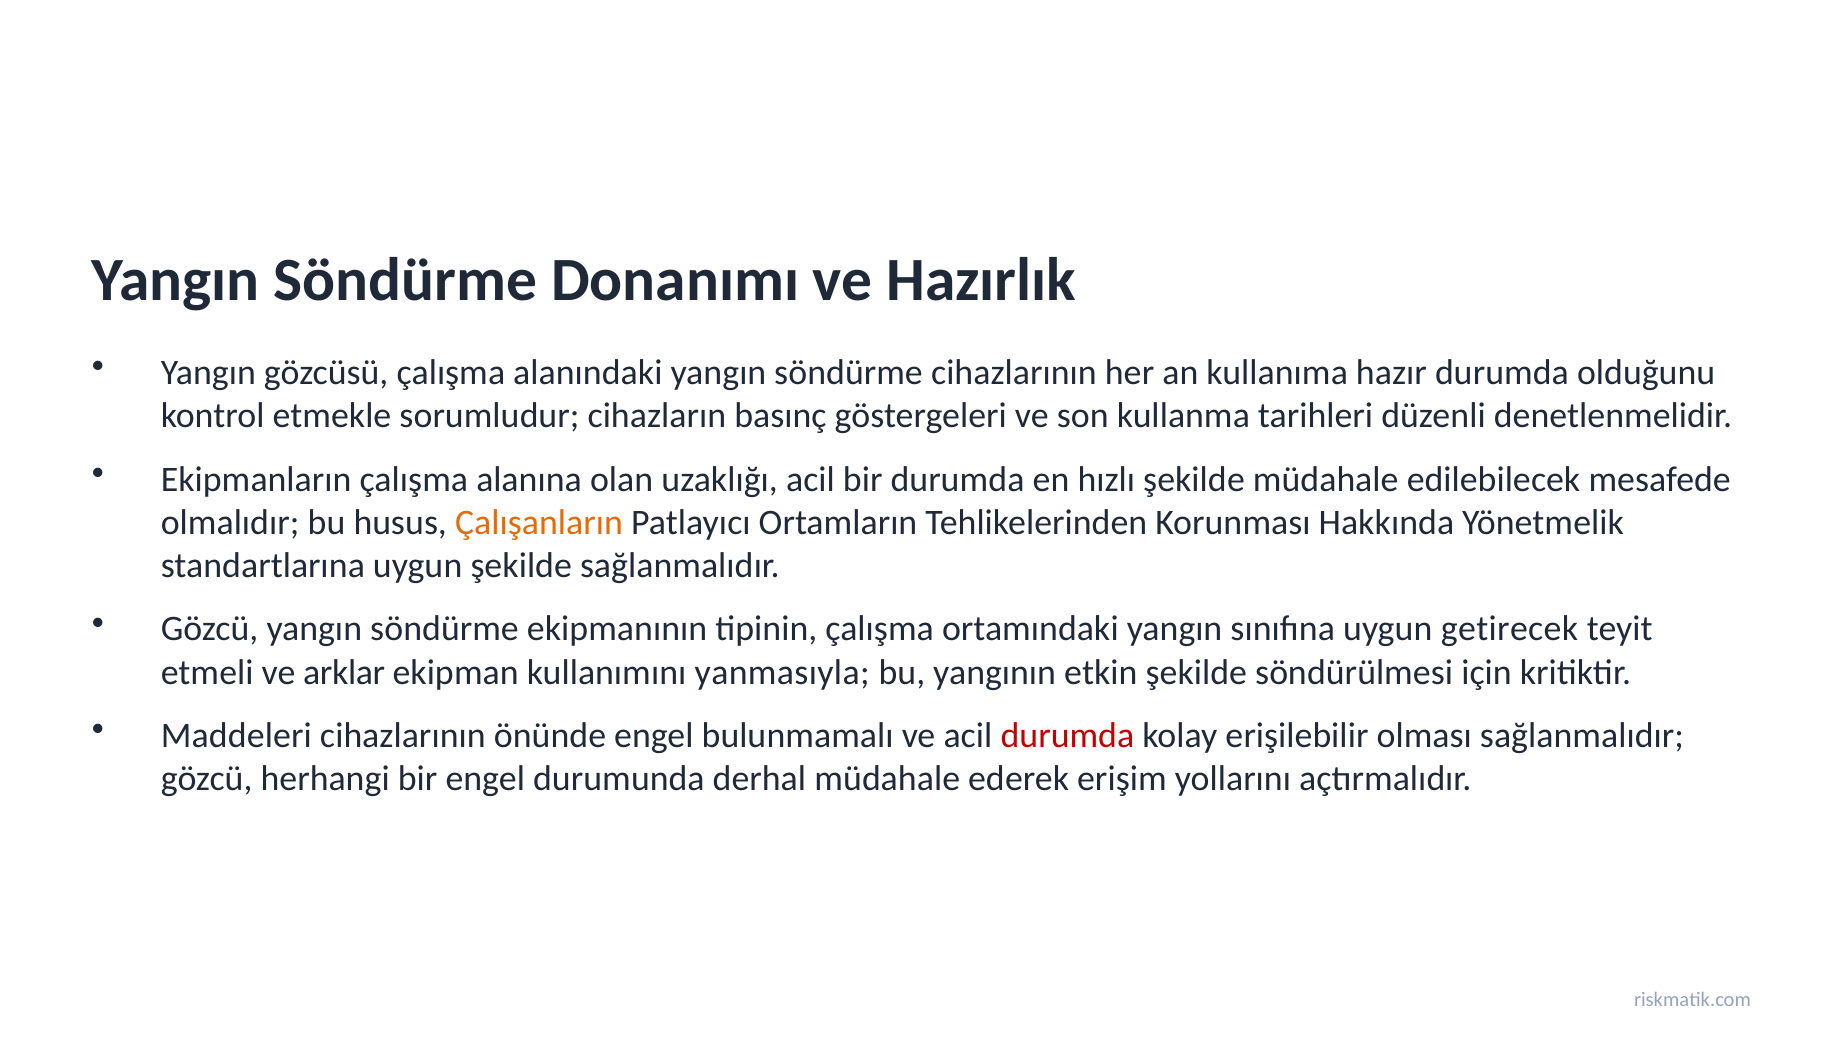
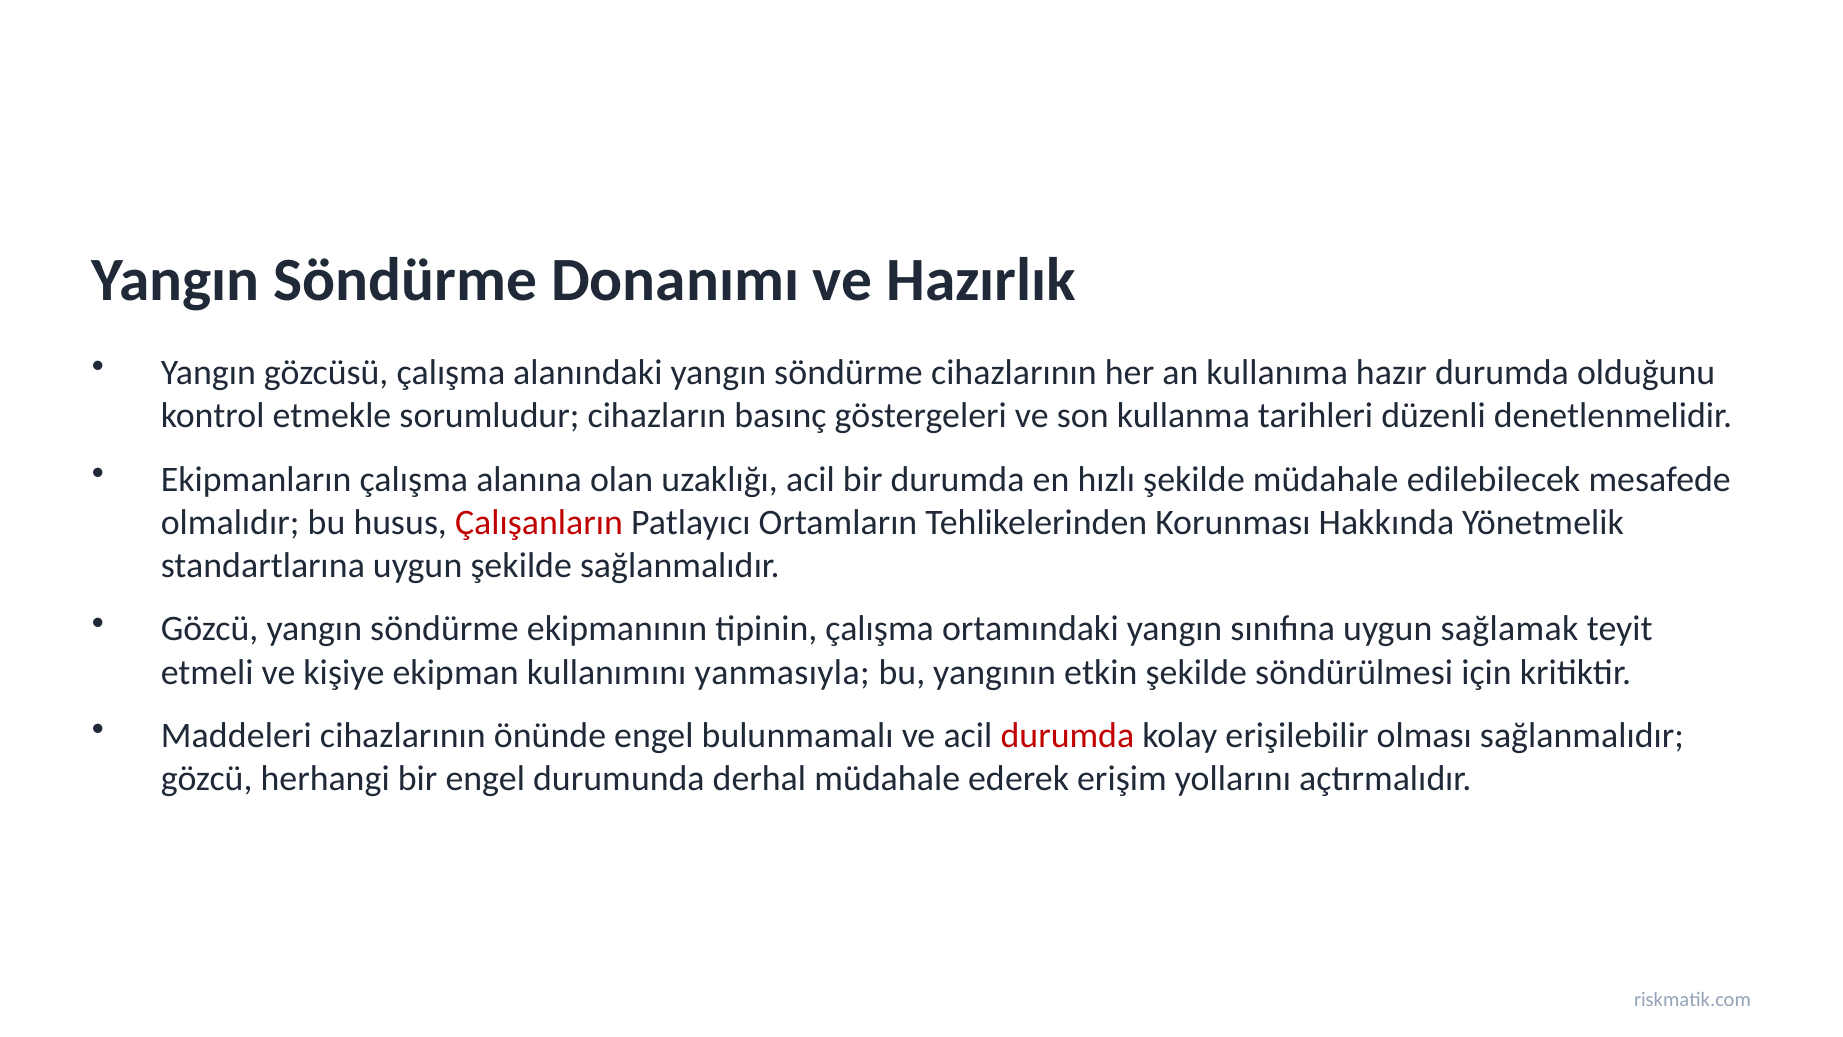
Çalışanların colour: orange -> red
getirecek: getirecek -> sağlamak
arklar: arklar -> kişiye
